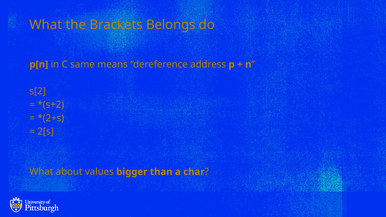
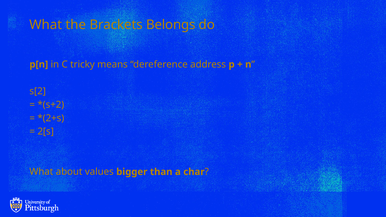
same: same -> tricky
